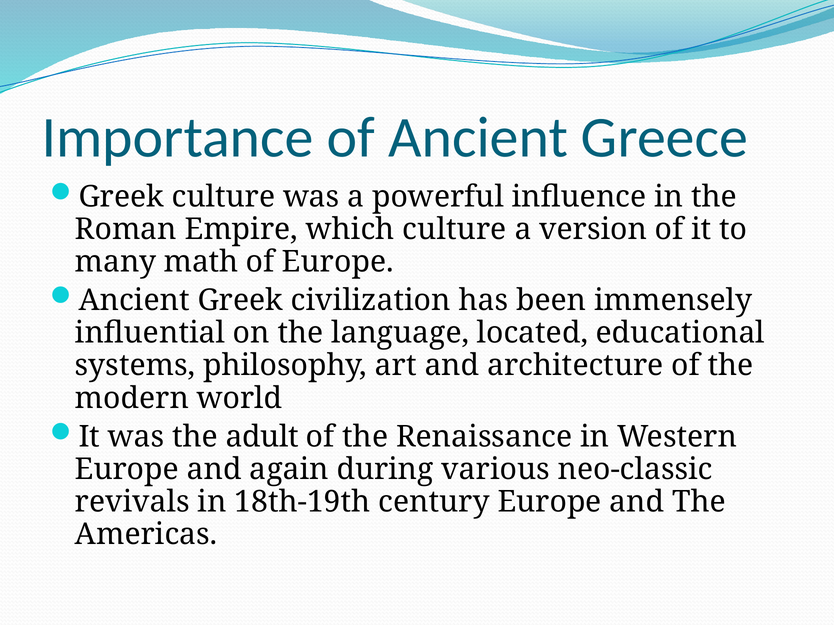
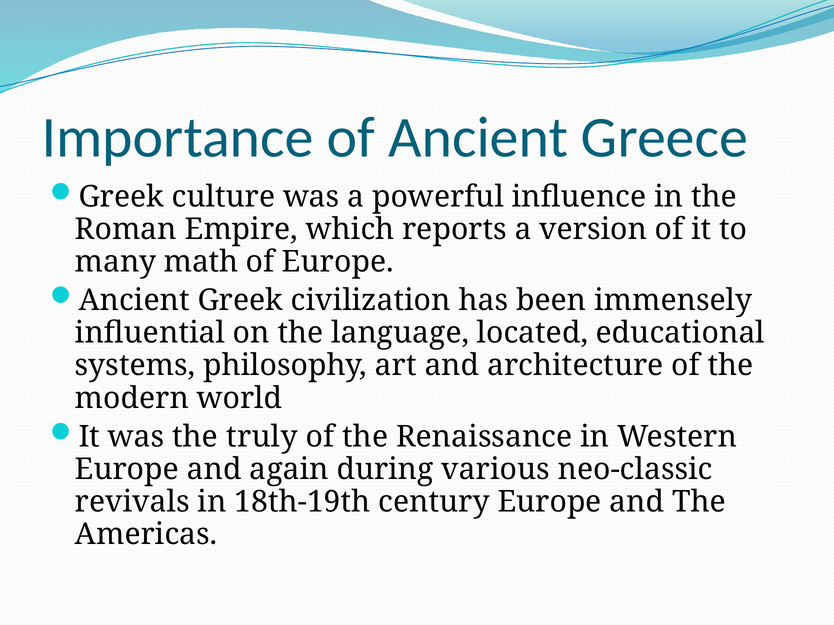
which culture: culture -> reports
adult: adult -> truly
